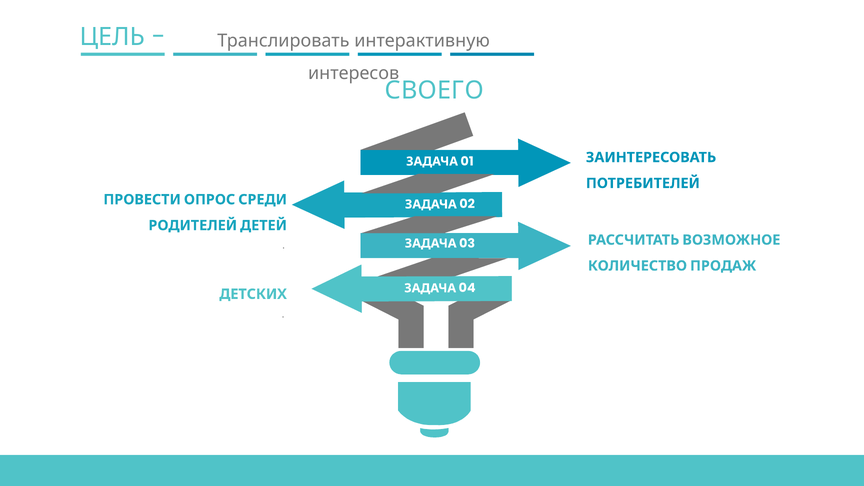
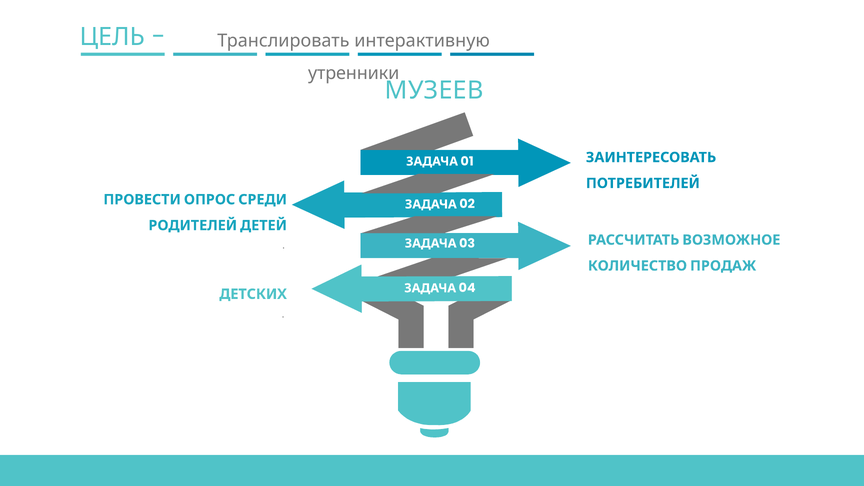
интересов: интересов -> утренники
СВОЕГО: СВОЕГО -> МУЗЕЕВ
